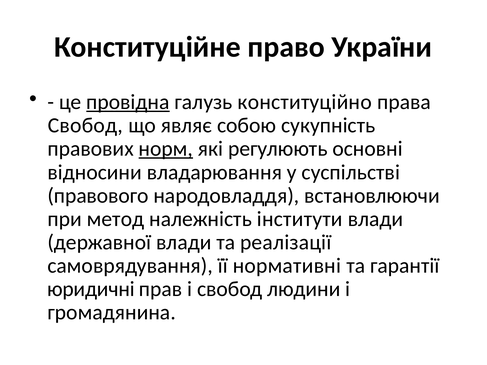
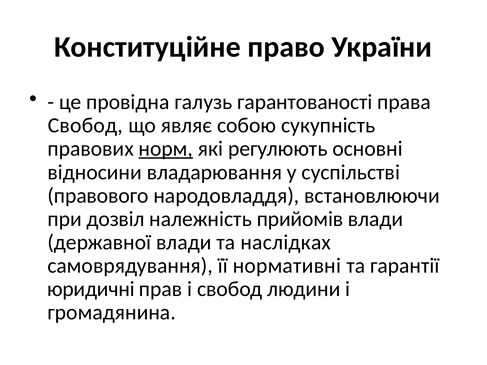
провідна underline: present -> none
конституційно: конституційно -> гарантованості
метод: метод -> дозвіл
інститути: інститути -> прийомів
реалізації: реалізації -> наслідках
